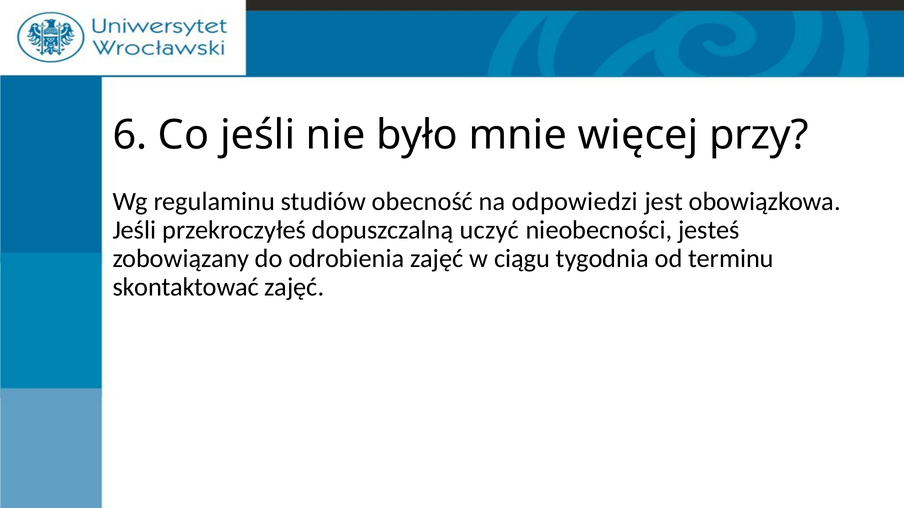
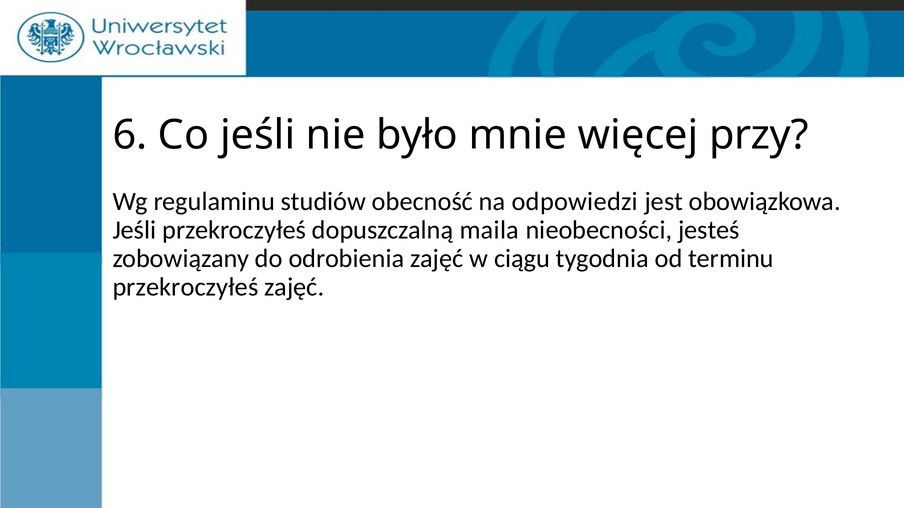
uczyć: uczyć -> maila
skontaktować at (186, 287): skontaktować -> przekroczyłeś
